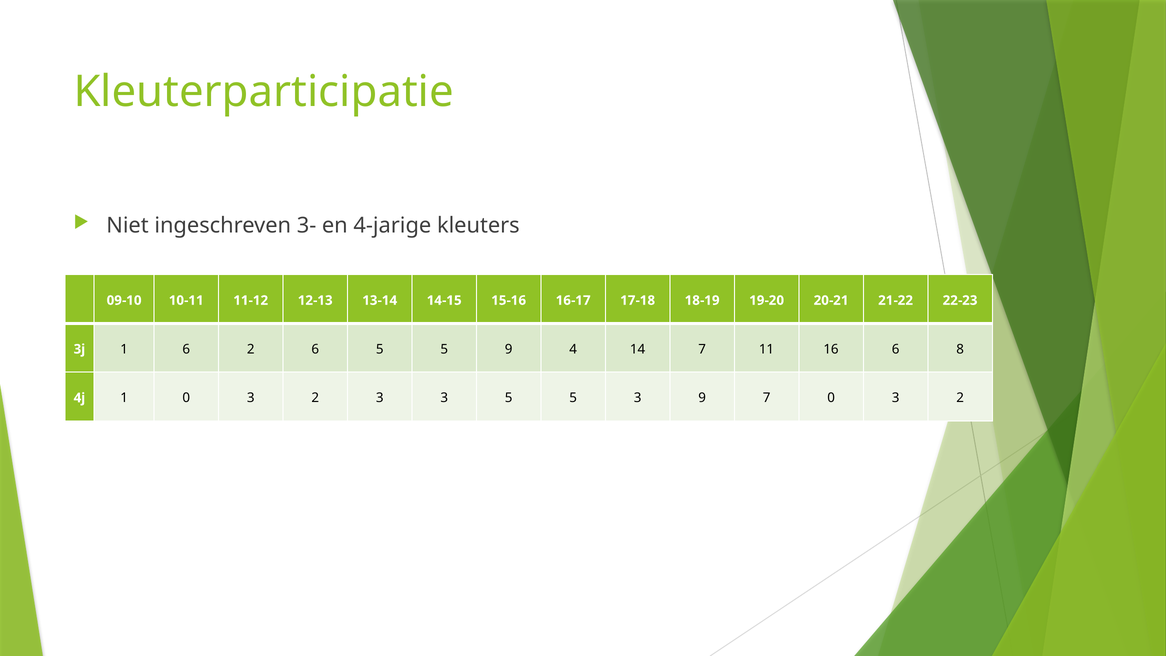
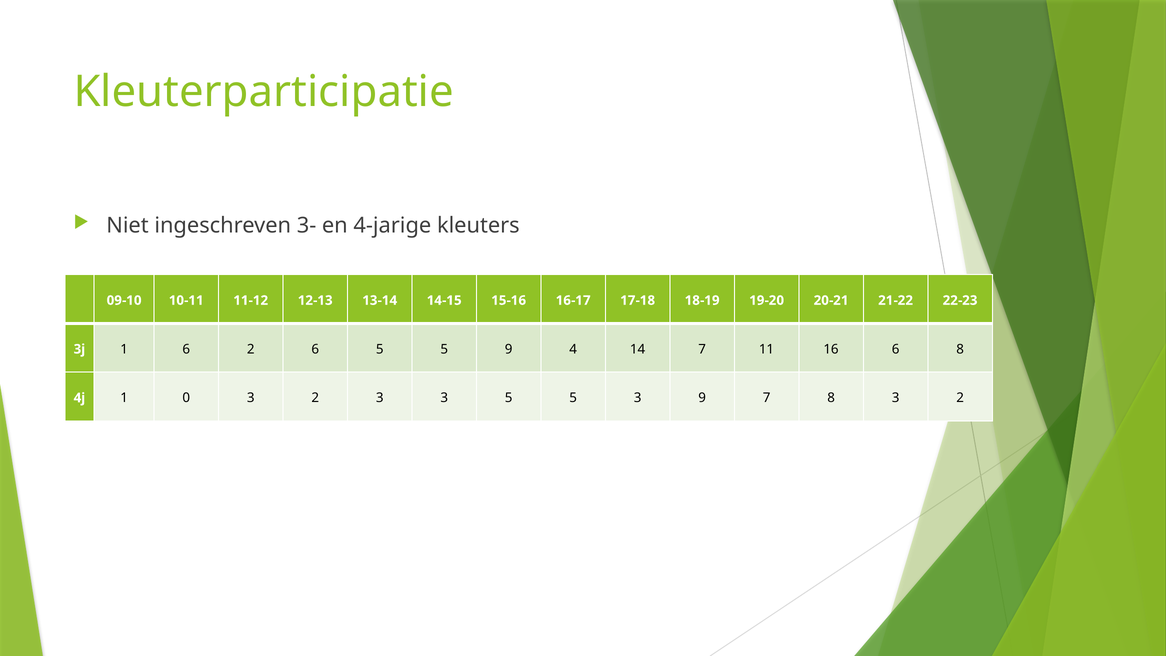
7 0: 0 -> 8
